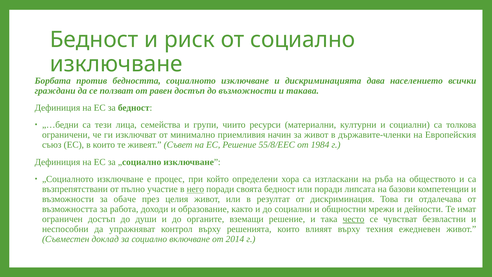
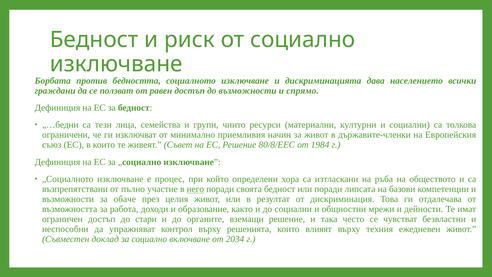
такава: такава -> спрямо
55/8/ЕЕС: 55/8/ЕЕС -> 80/8/ЕЕС
души: души -> стари
често underline: present -> none
2014: 2014 -> 2034
